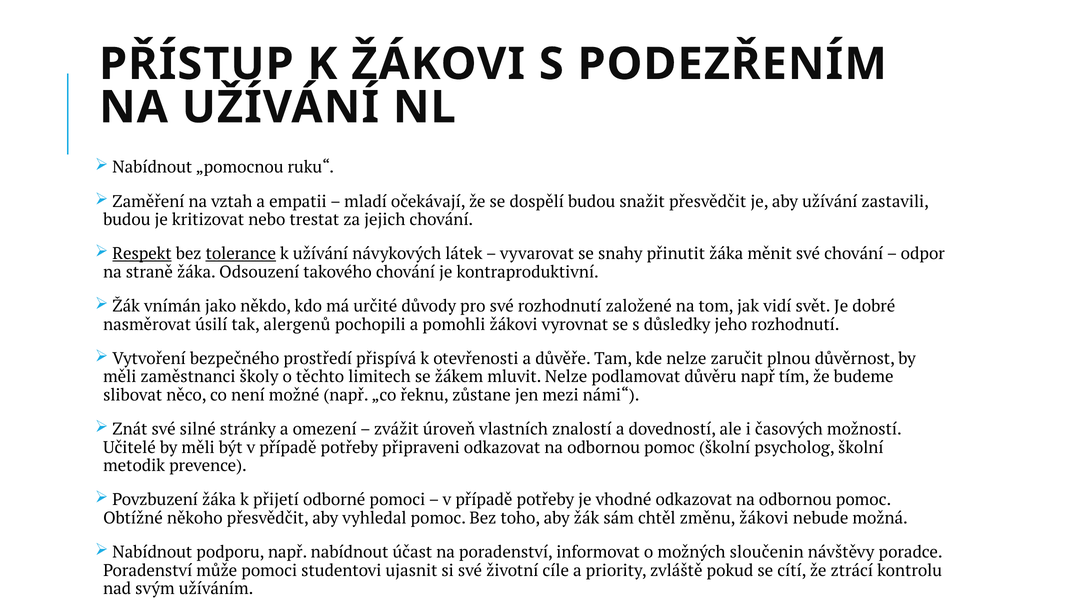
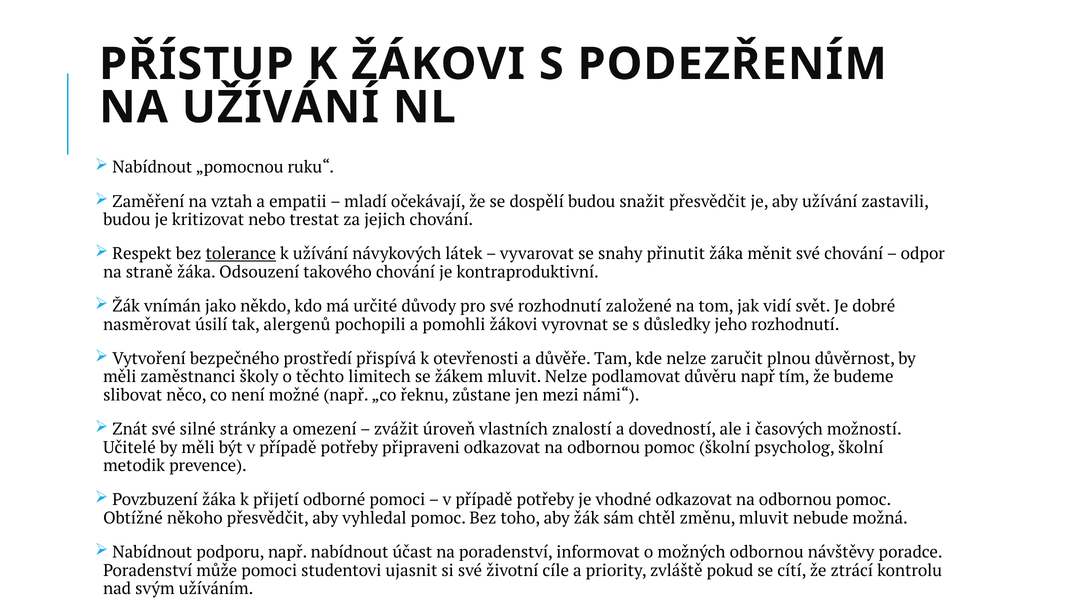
Respekt underline: present -> none
změnu žákovi: žákovi -> mluvit
možných sloučenin: sloučenin -> odbornou
